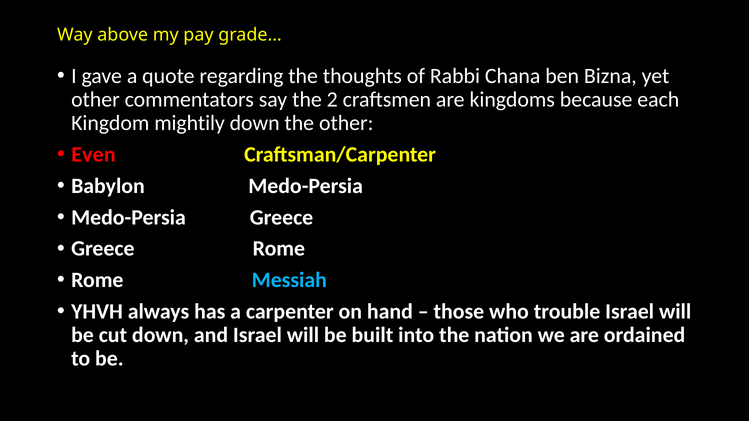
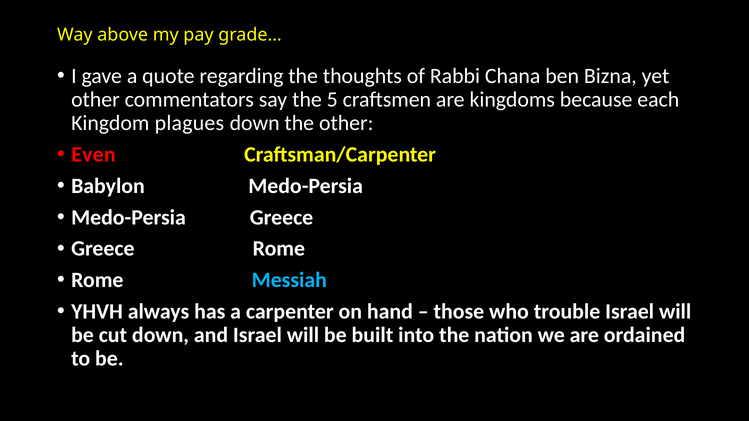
2: 2 -> 5
mightily: mightily -> plagues
